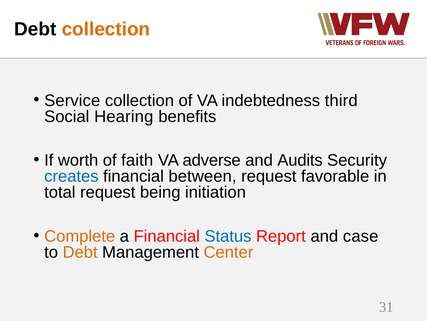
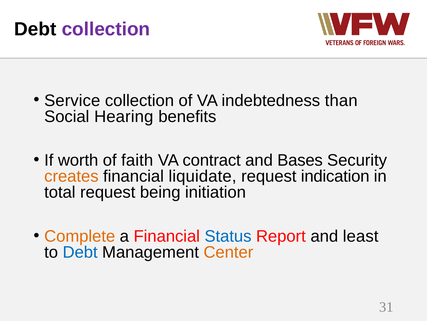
collection at (106, 29) colour: orange -> purple
third: third -> than
adverse: adverse -> contract
Audits: Audits -> Bases
creates colour: blue -> orange
between: between -> liquidate
favorable: favorable -> indication
case: case -> least
Debt at (80, 252) colour: orange -> blue
